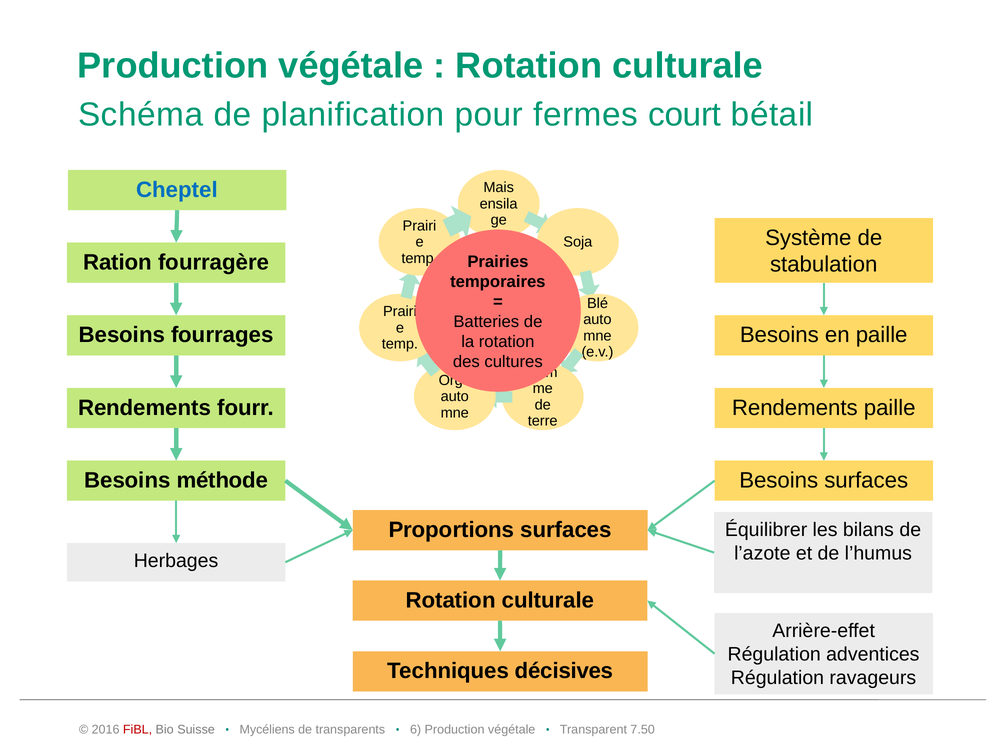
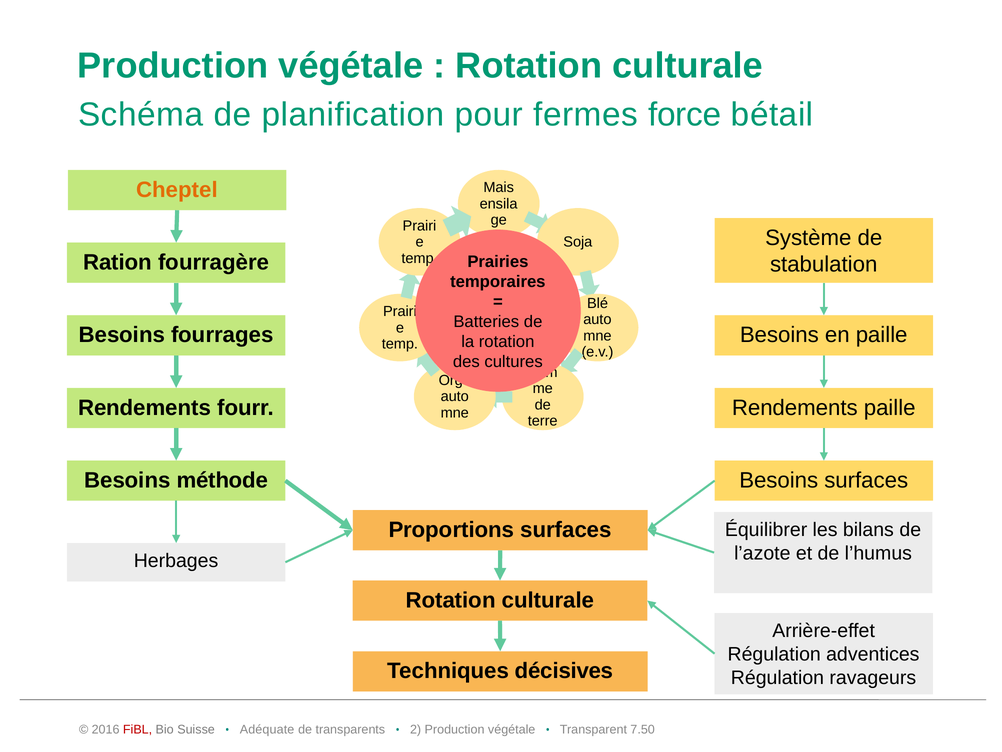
court: court -> force
Cheptel colour: blue -> orange
Mycéliens: Mycéliens -> Adéquate
6: 6 -> 2
